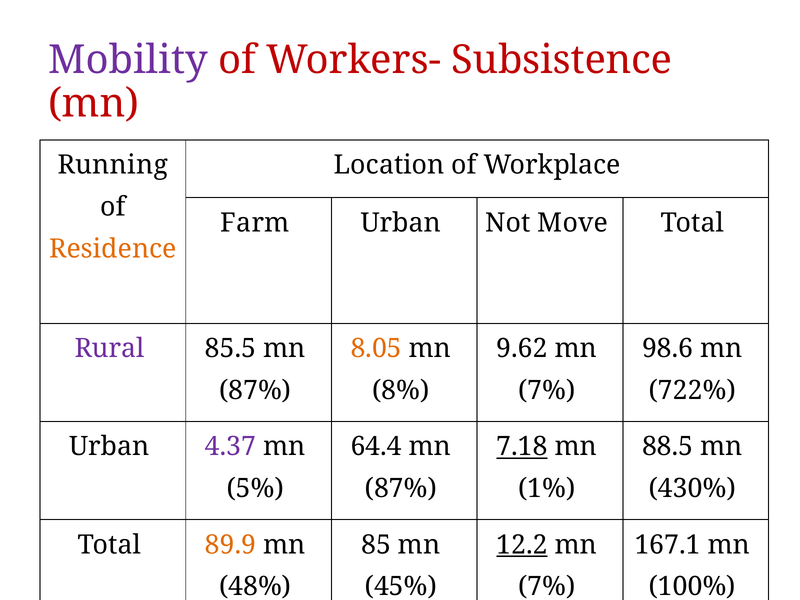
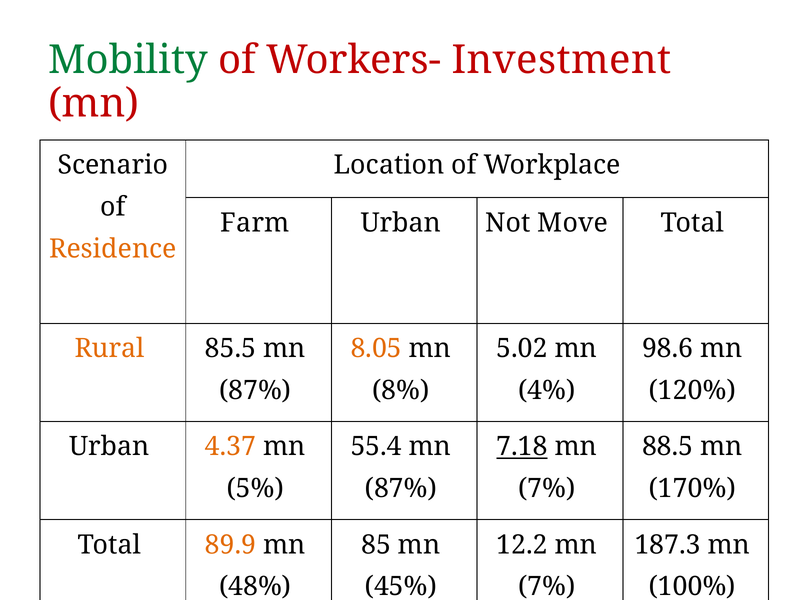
Mobility colour: purple -> green
Subsistence: Subsistence -> Investment
Running: Running -> Scenario
Rural colour: purple -> orange
9.62: 9.62 -> 5.02
7% at (547, 390): 7% -> 4%
722%: 722% -> 120%
4.37 colour: purple -> orange
64.4: 64.4 -> 55.4
1% at (547, 489): 1% -> 7%
430%: 430% -> 170%
12.2 underline: present -> none
167.1: 167.1 -> 187.3
